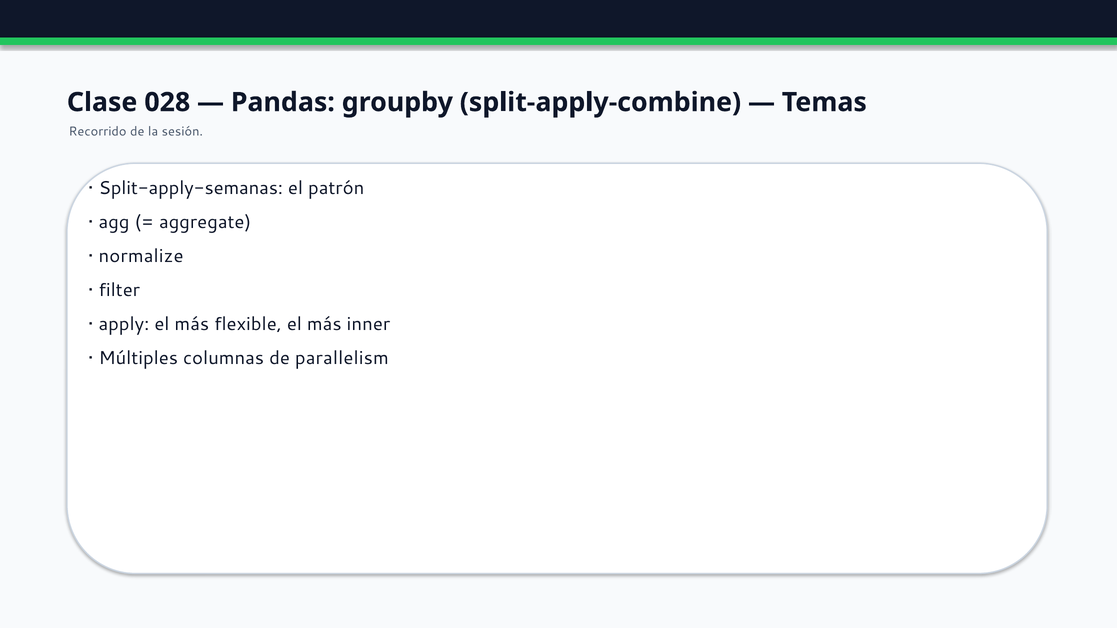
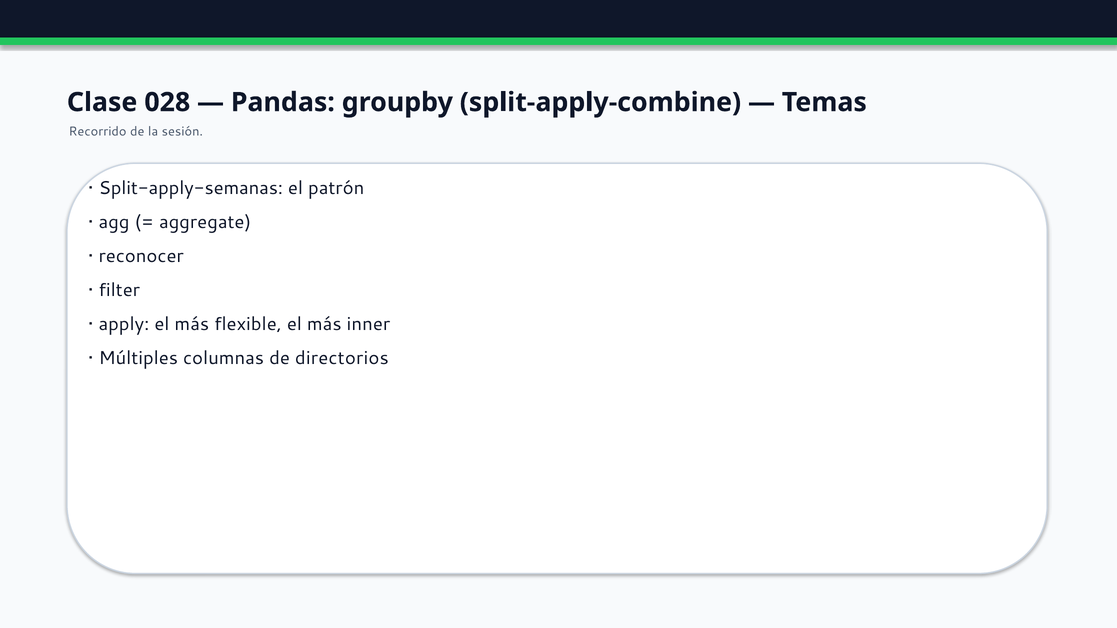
normalize: normalize -> reconocer
parallelism: parallelism -> directorios
